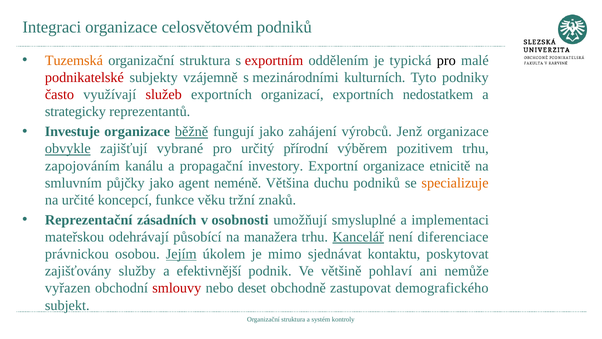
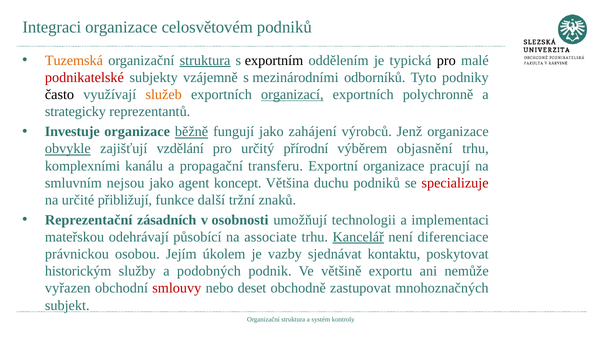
struktura at (205, 60) underline: none -> present
exportním colour: red -> black
kulturních: kulturních -> odborníků
často colour: red -> black
služeb colour: red -> orange
organizací underline: none -> present
nedostatkem: nedostatkem -> polychronně
vybrané: vybrané -> vzdělání
pozitivem: pozitivem -> objasnění
zapojováním: zapojováním -> komplexními
investory: investory -> transferu
etnicitě: etnicitě -> pracují
půjčky: půjčky -> nejsou
neméně: neméně -> koncept
specializuje colour: orange -> red
koncepcí: koncepcí -> přibližují
věku: věku -> další
smysluplné: smysluplné -> technologii
manažera: manažera -> associate
Jejím underline: present -> none
mimo: mimo -> vazby
zajišťovány: zajišťovány -> historickým
efektivnější: efektivnější -> podobných
pohlaví: pohlaví -> exportu
demografického: demografického -> mnohoznačných
